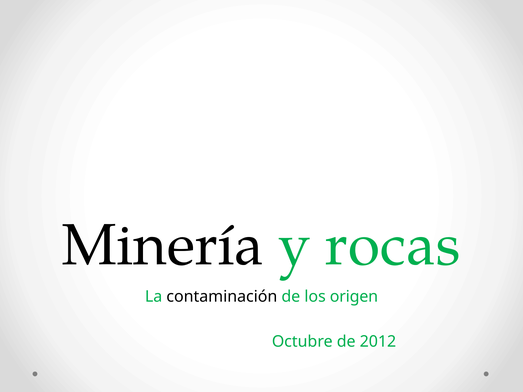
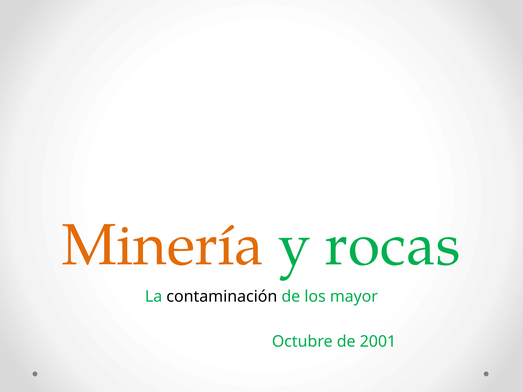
Minería colour: black -> orange
origen: origen -> mayor
2012: 2012 -> 2001
